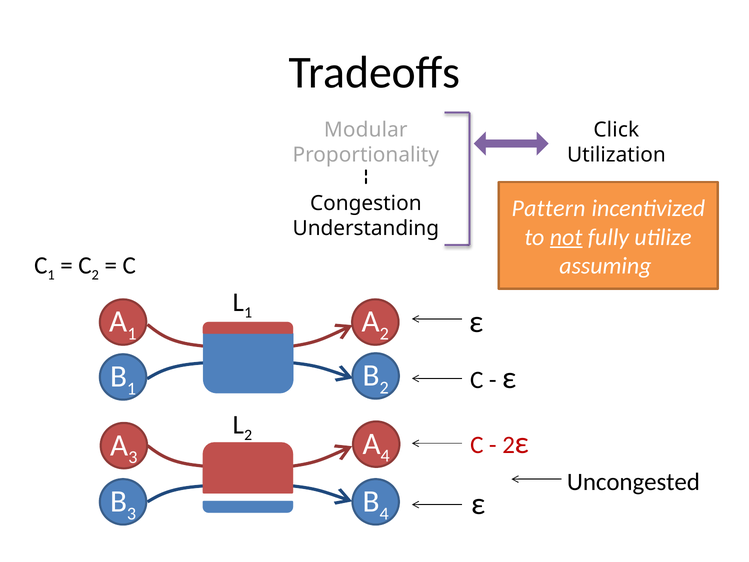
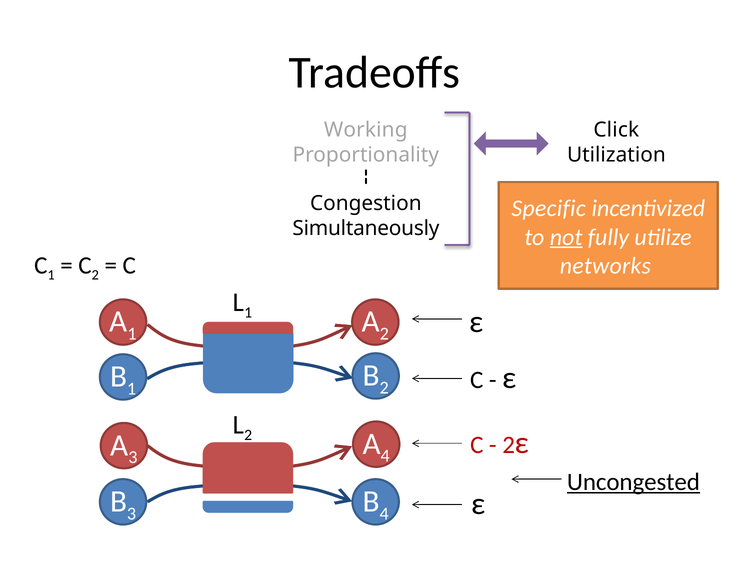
Modular: Modular -> Working
Pattern: Pattern -> Specific
Understanding: Understanding -> Simultaneously
assuming: assuming -> networks
Uncongested underline: none -> present
